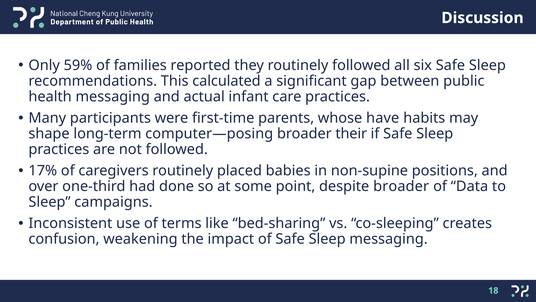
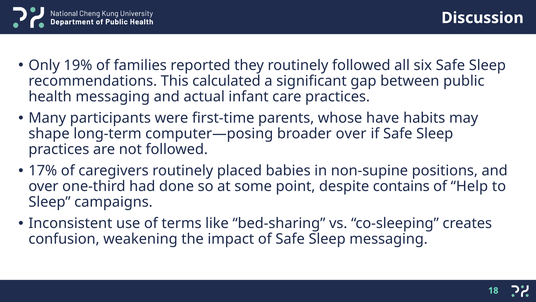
59%: 59% -> 19%
broader their: their -> over
despite broader: broader -> contains
Data: Data -> Help
